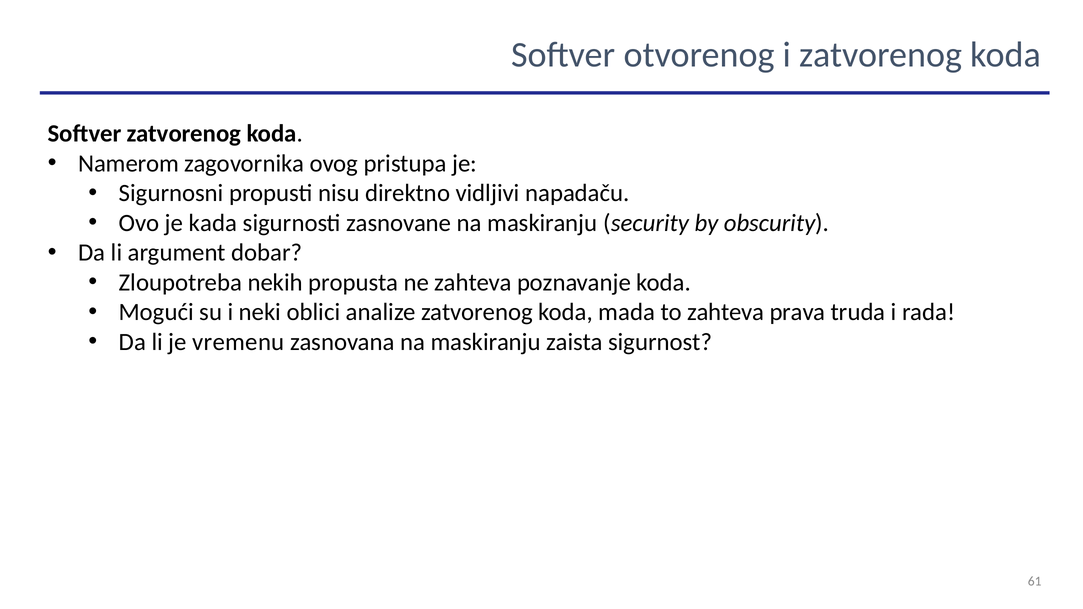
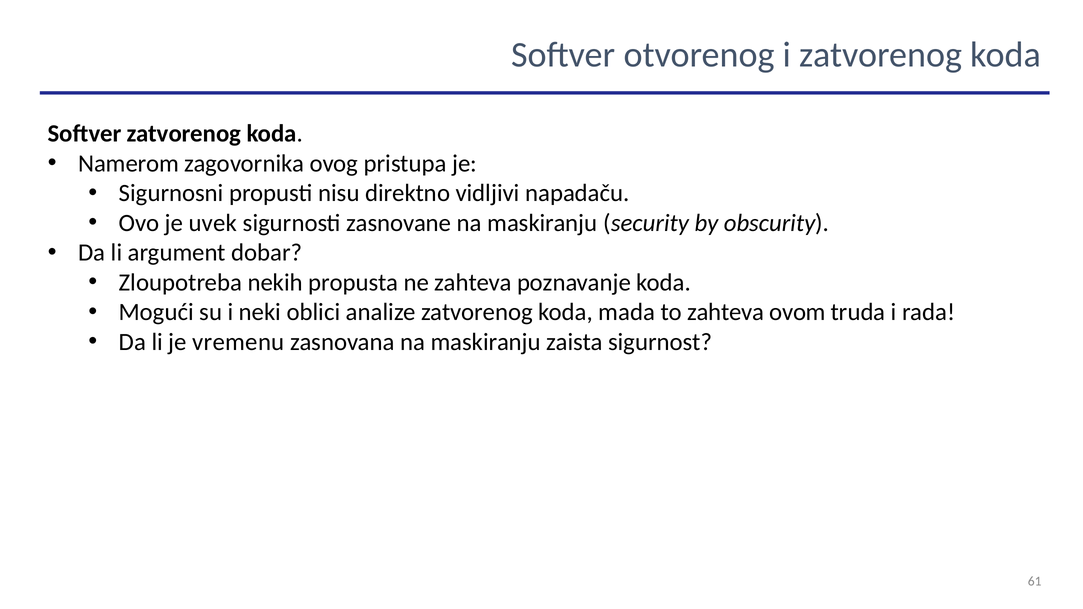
kada: kada -> uvek
prava: prava -> ovom
